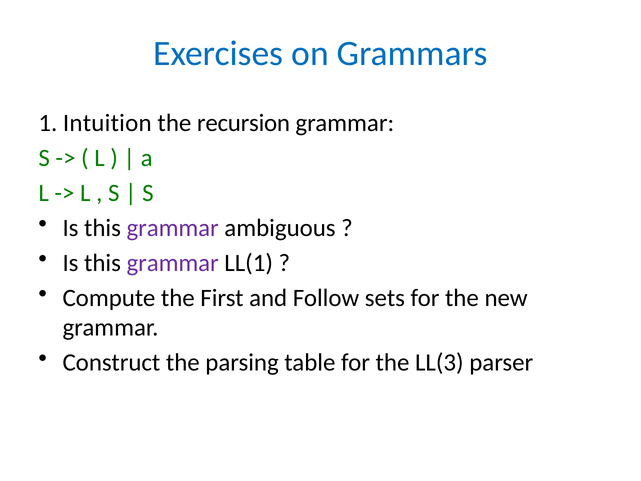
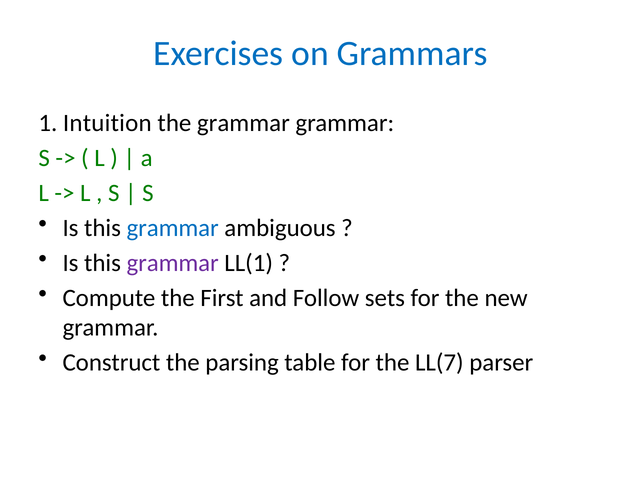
the recursion: recursion -> grammar
grammar at (173, 228) colour: purple -> blue
LL(3: LL(3 -> LL(7
